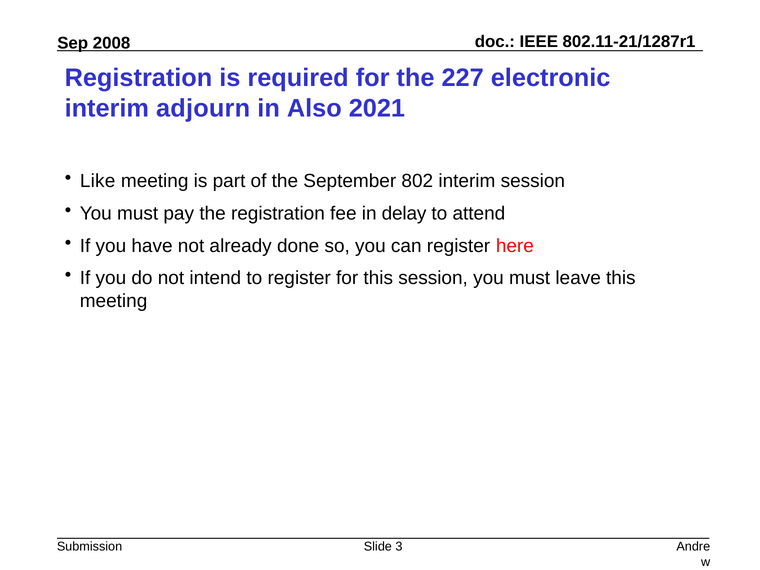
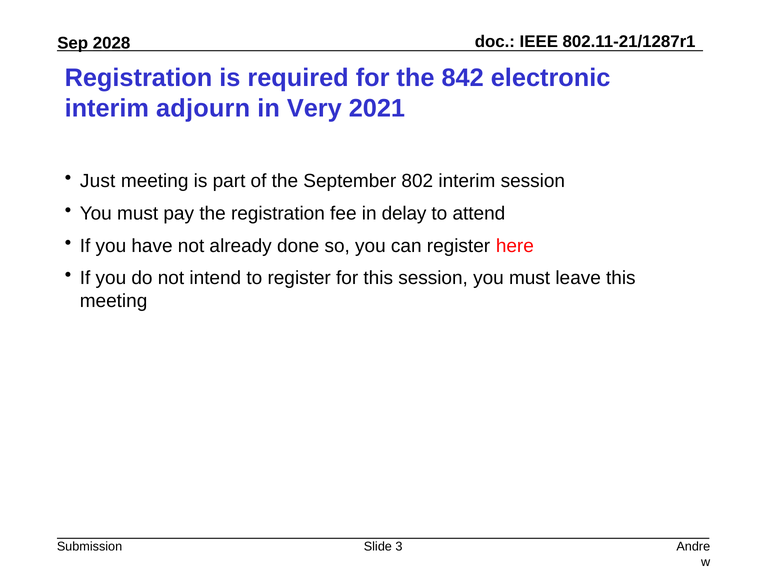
2008: 2008 -> 2028
227: 227 -> 842
Also: Also -> Very
Like: Like -> Just
